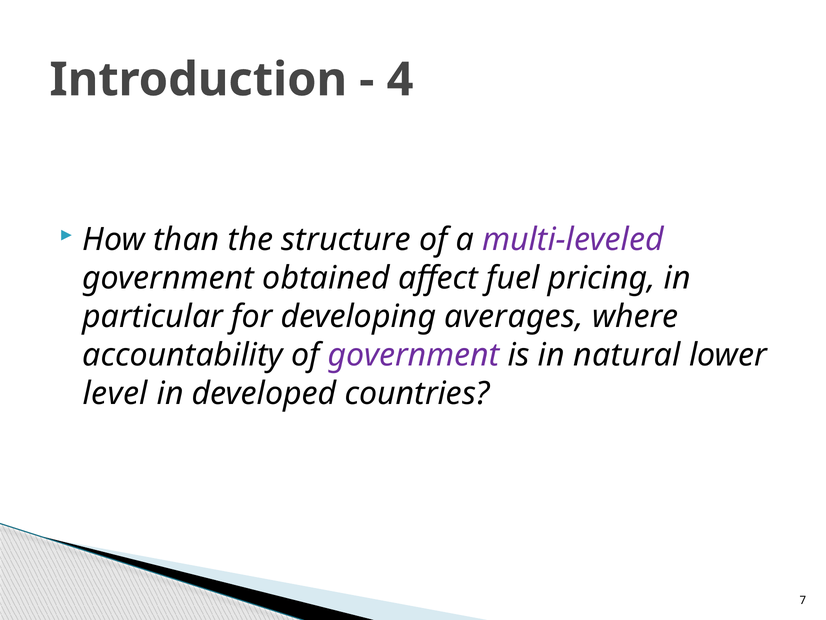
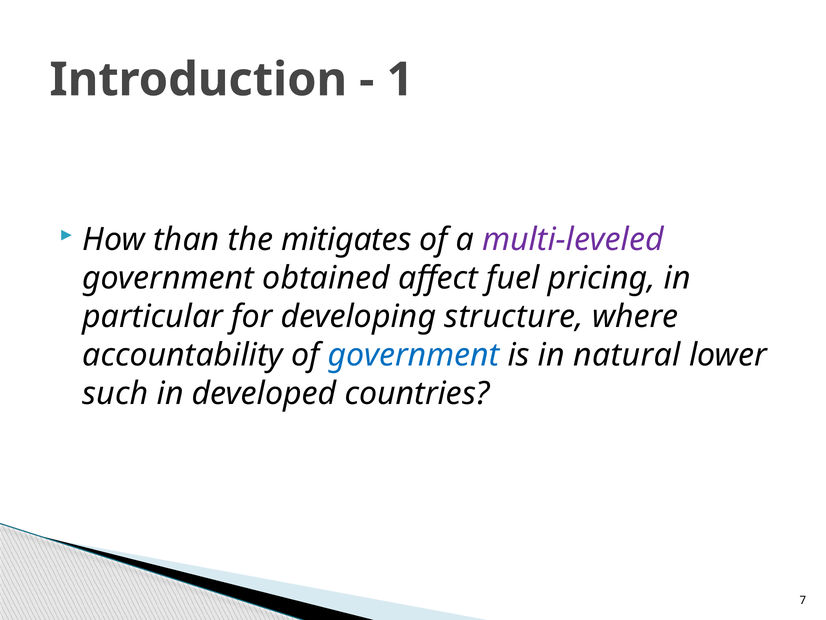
4: 4 -> 1
structure: structure -> mitigates
averages: averages -> structure
government at (414, 355) colour: purple -> blue
level: level -> such
